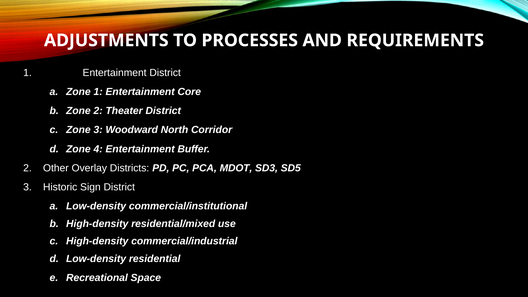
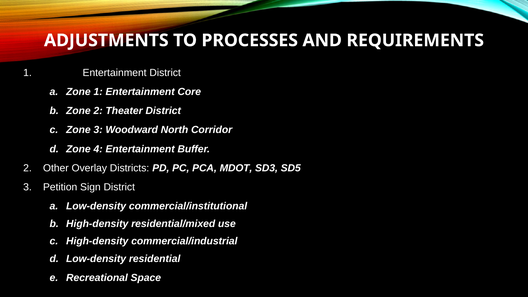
Historic: Historic -> Petition
